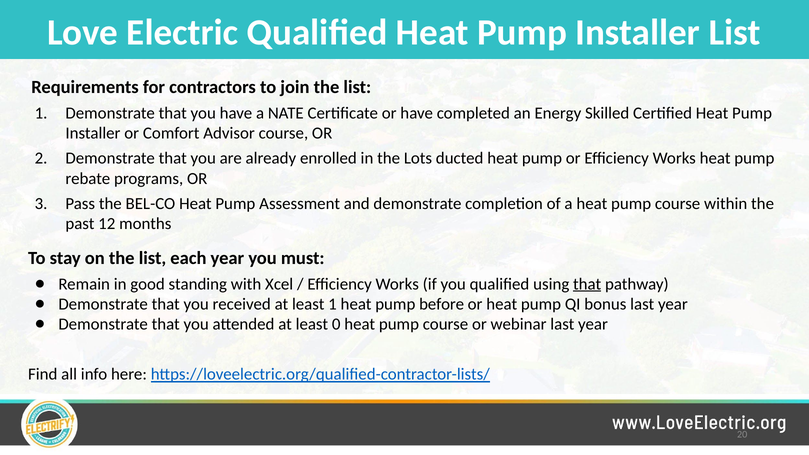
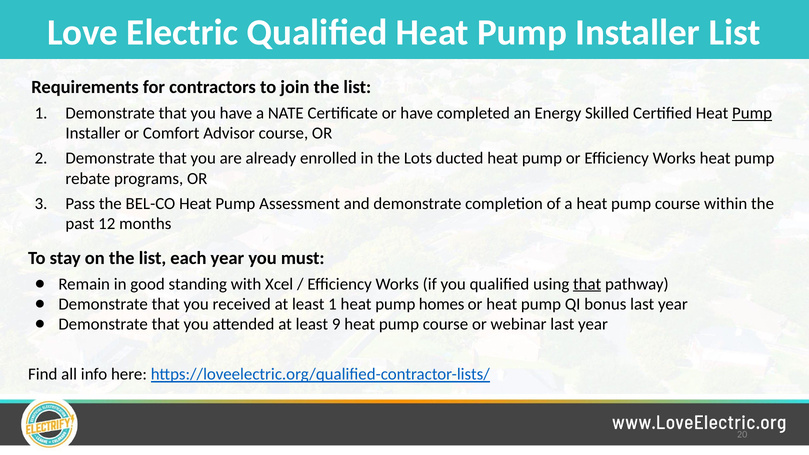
Pump at (752, 113) underline: none -> present
before: before -> homes
0: 0 -> 9
